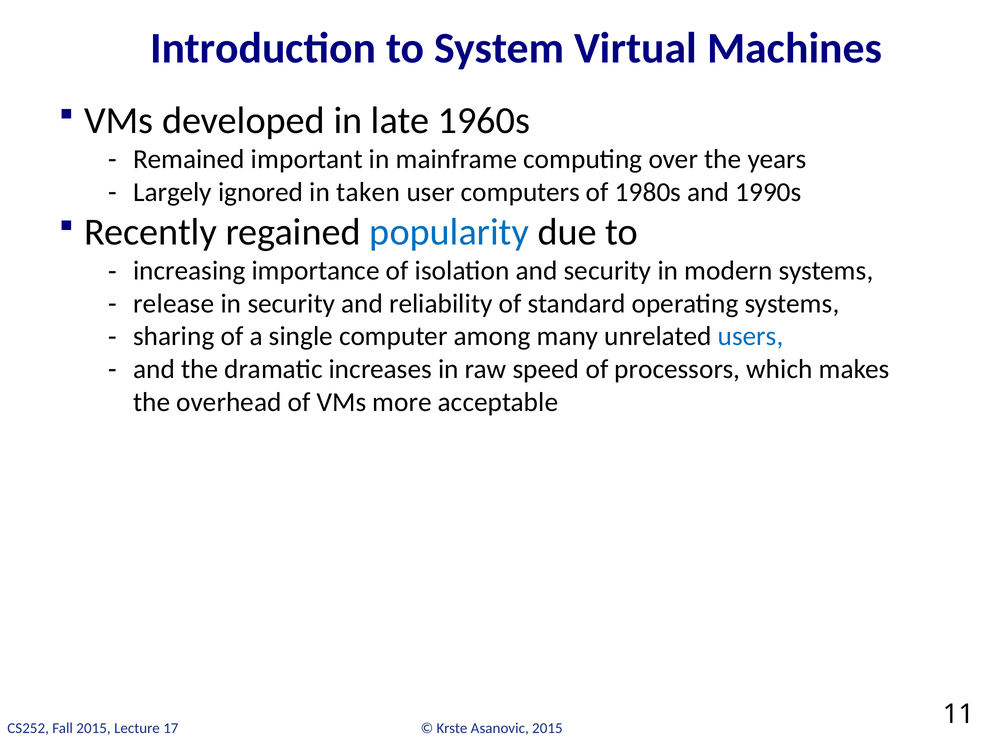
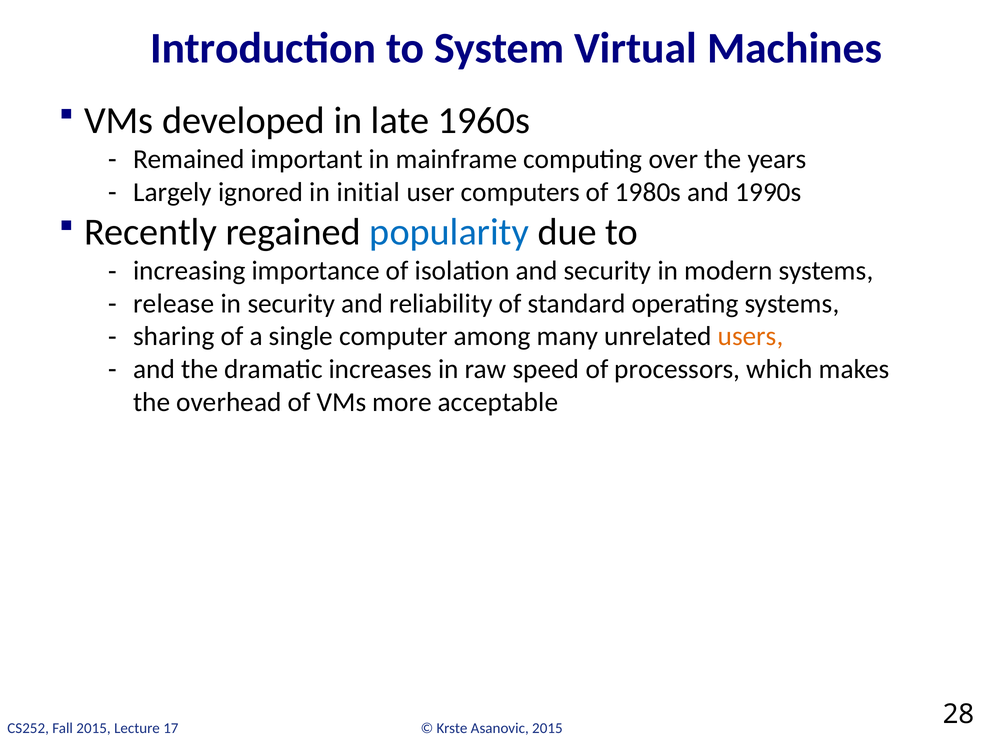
taken: taken -> initial
users colour: blue -> orange
11: 11 -> 28
